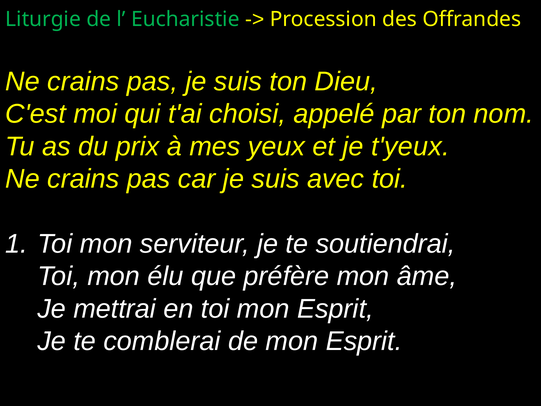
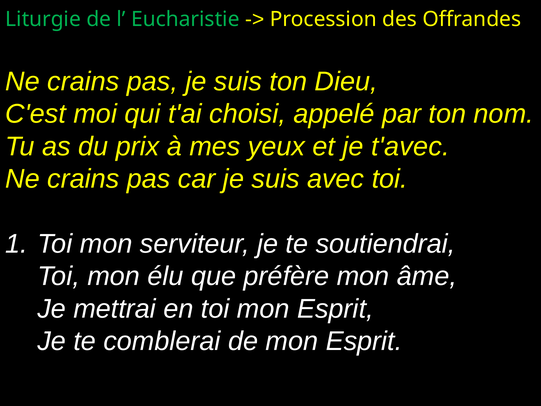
t'yeux: t'yeux -> t'avec
